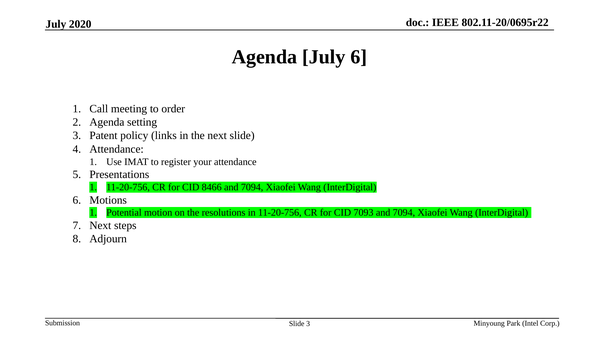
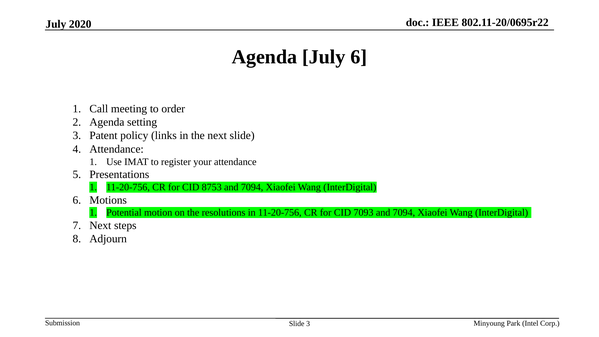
8466: 8466 -> 8753
